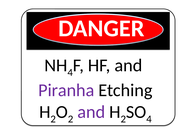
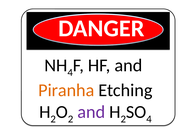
Piranha colour: purple -> orange
